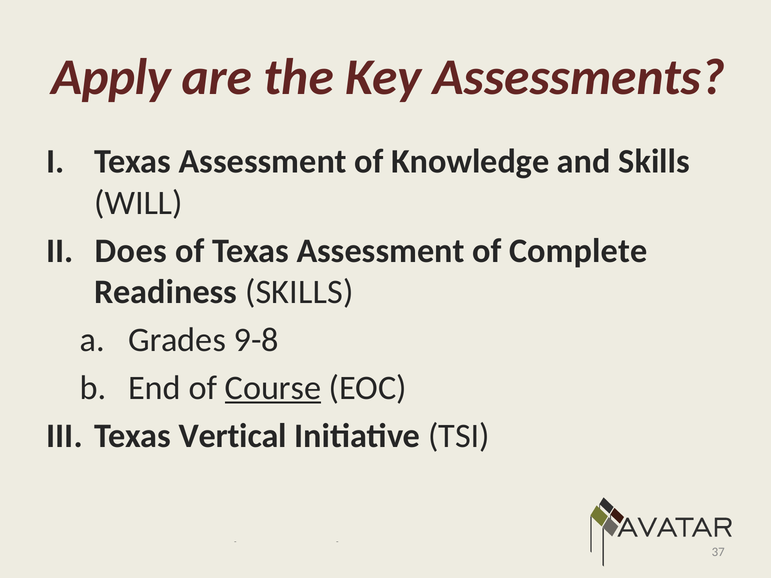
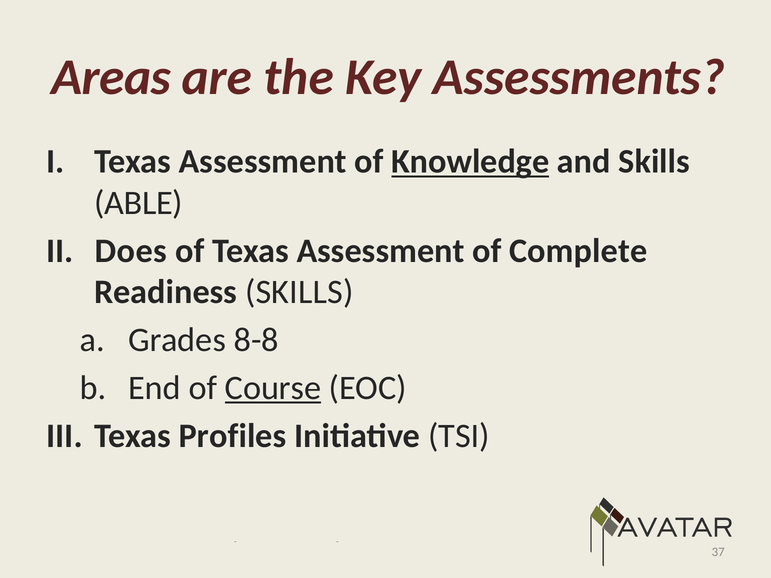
Apply: Apply -> Areas
Knowledge underline: none -> present
WILL: WILL -> ABLE
9-8: 9-8 -> 8-8
Vertical: Vertical -> Profiles
